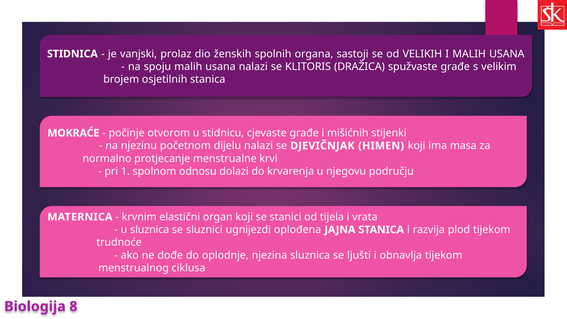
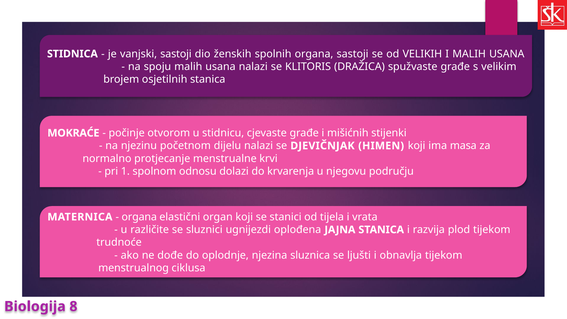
vanjski prolaz: prolaz -> sastoji
krvnim at (139, 217): krvnim -> organa
u sluznica: sluznica -> različite
